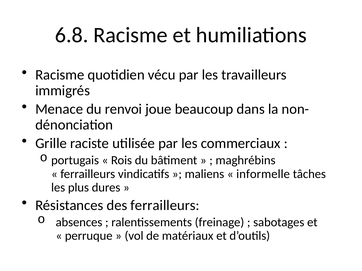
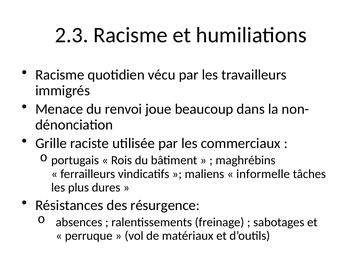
6.8: 6.8 -> 2.3
des ferrailleurs: ferrailleurs -> résurgence
